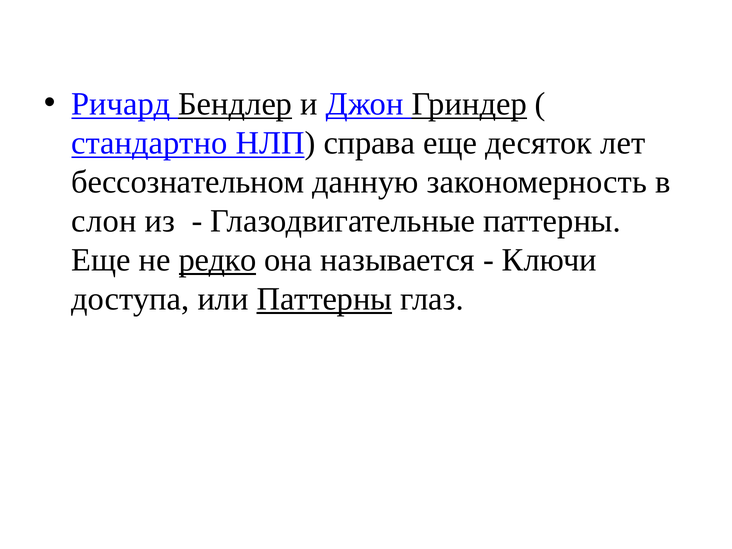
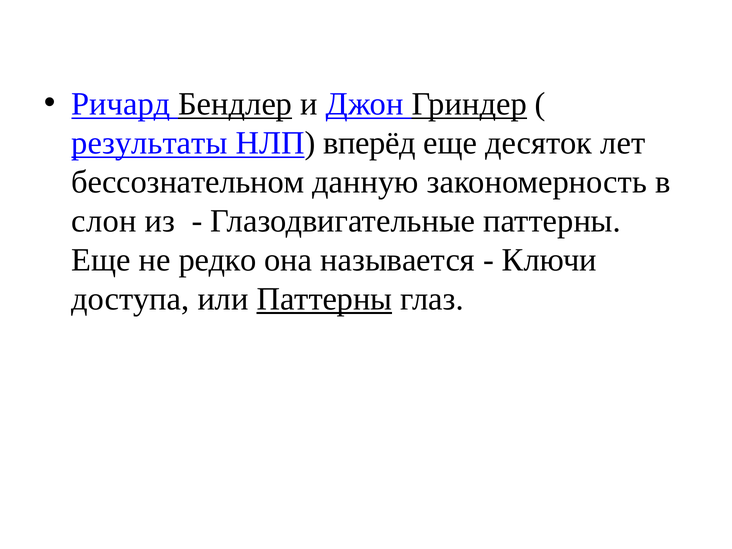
стандартно: стандартно -> результаты
справа: справа -> вперёд
редко underline: present -> none
